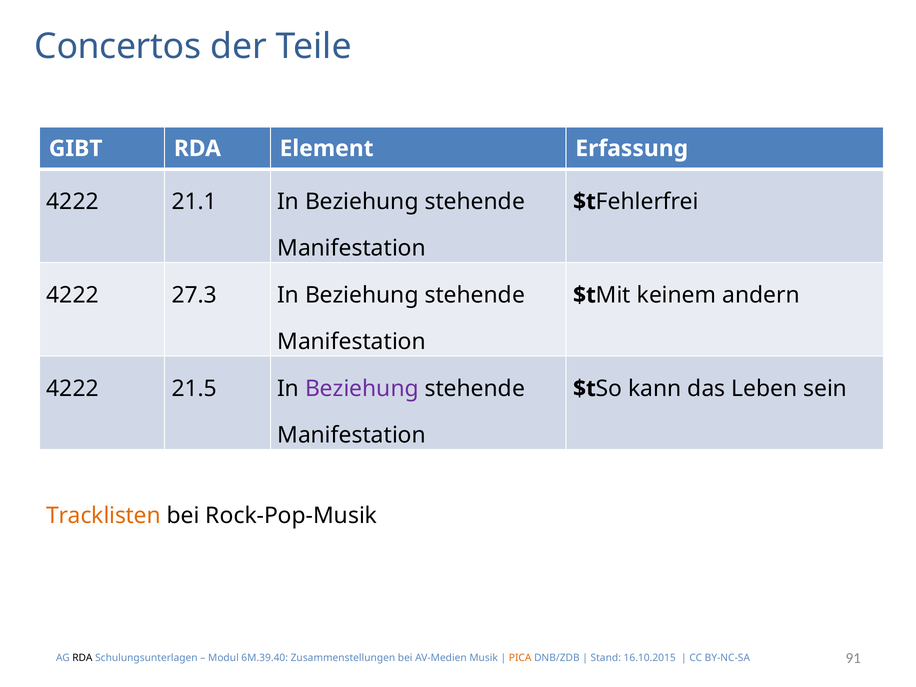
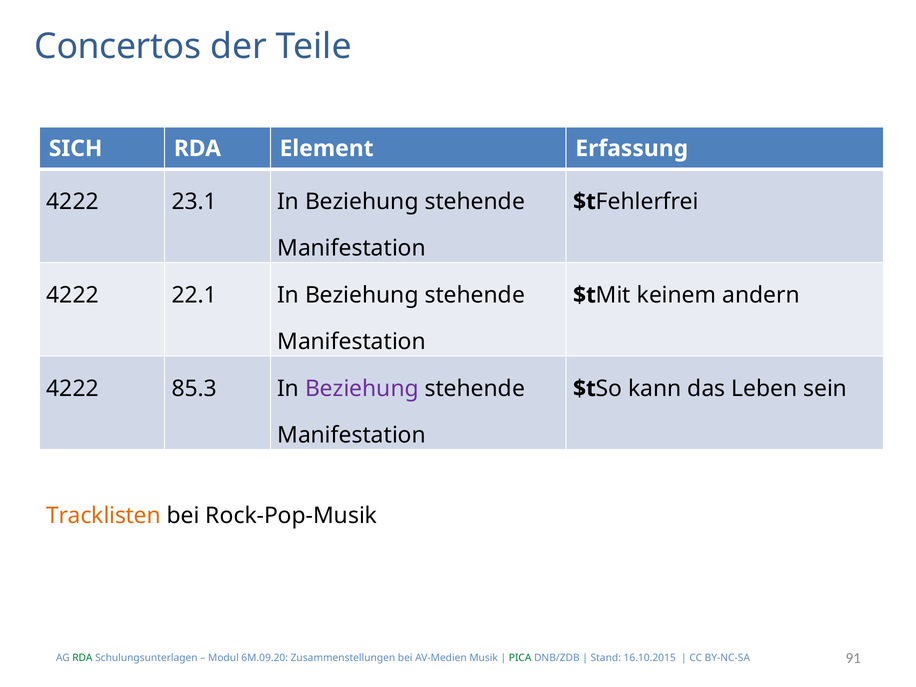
GIBT: GIBT -> SICH
21.1: 21.1 -> 23.1
27.3: 27.3 -> 22.1
21.5: 21.5 -> 85.3
RDA at (82, 658) colour: black -> green
6M.39.40: 6M.39.40 -> 6M.09.20
PICA colour: orange -> green
